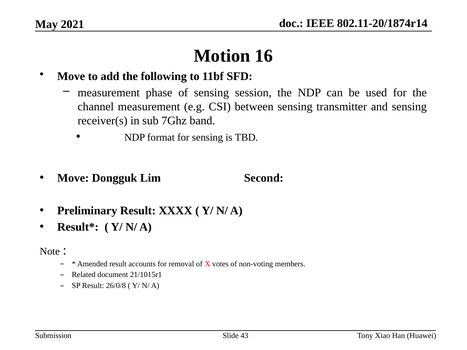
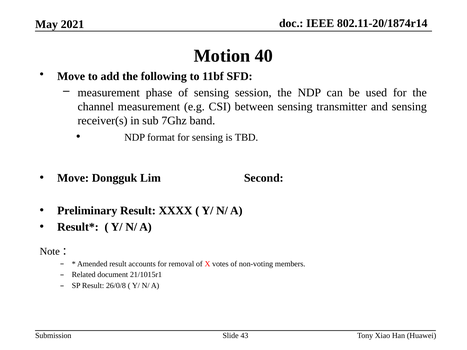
16: 16 -> 40
